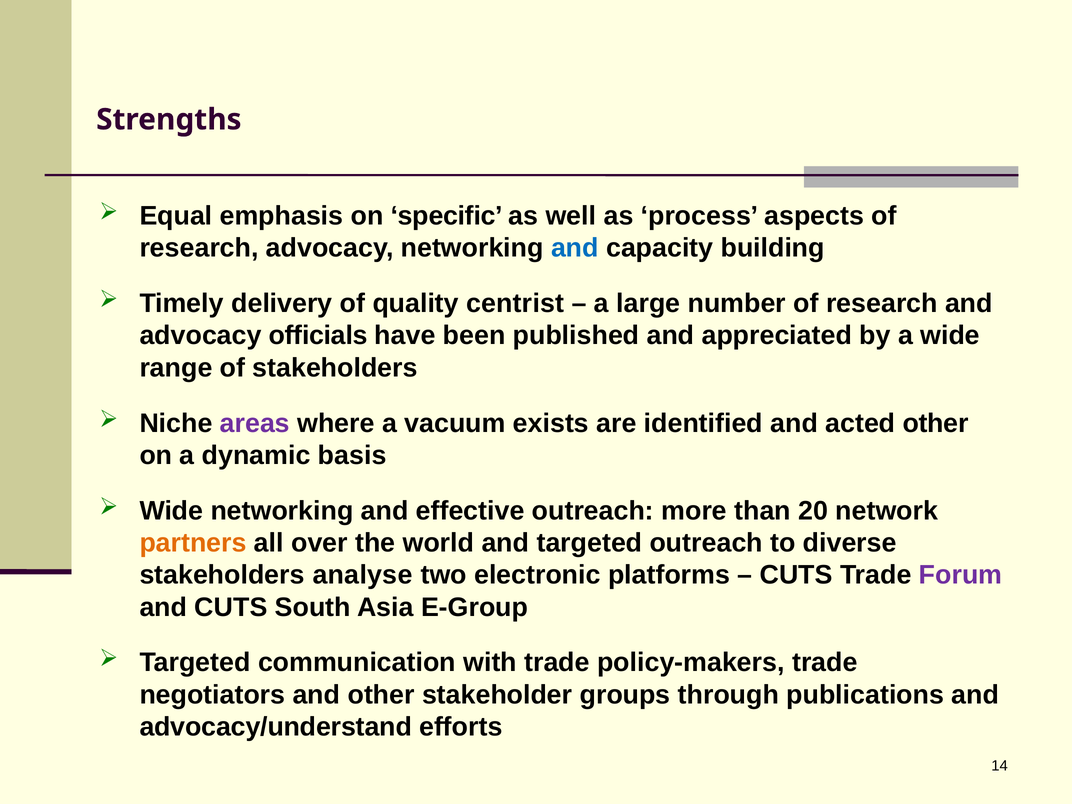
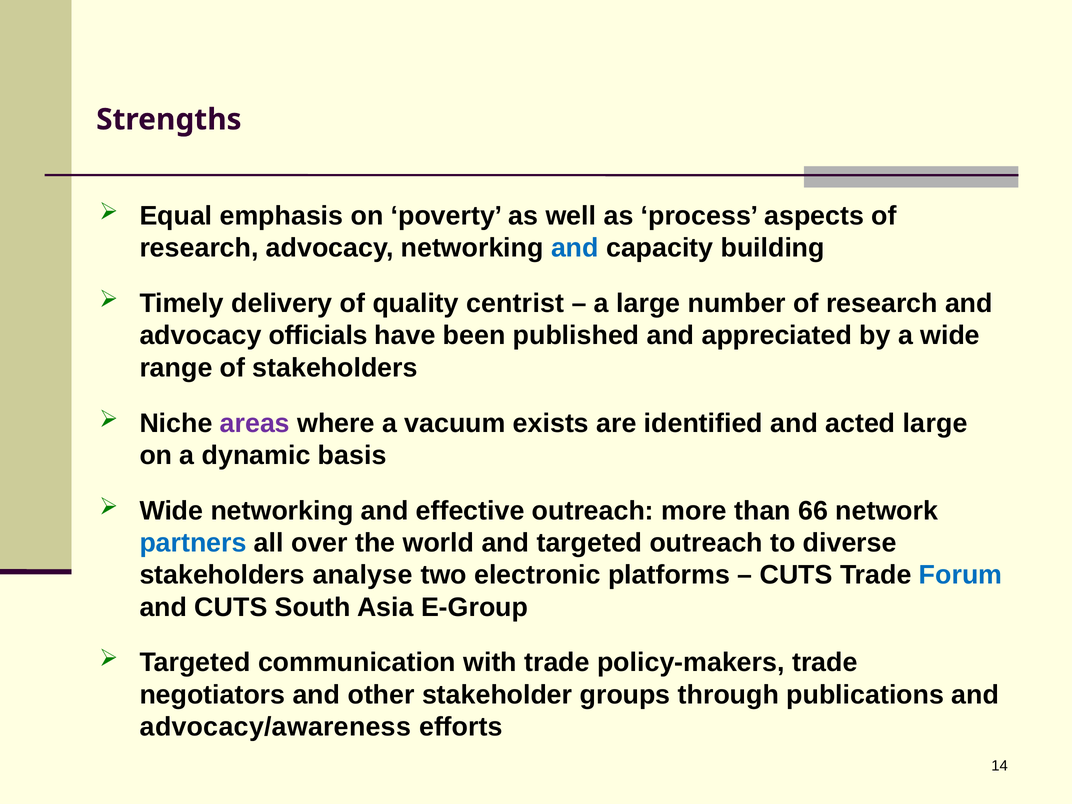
specific: specific -> poverty
acted other: other -> large
20: 20 -> 66
partners colour: orange -> blue
Forum colour: purple -> blue
advocacy/understand: advocacy/understand -> advocacy/awareness
